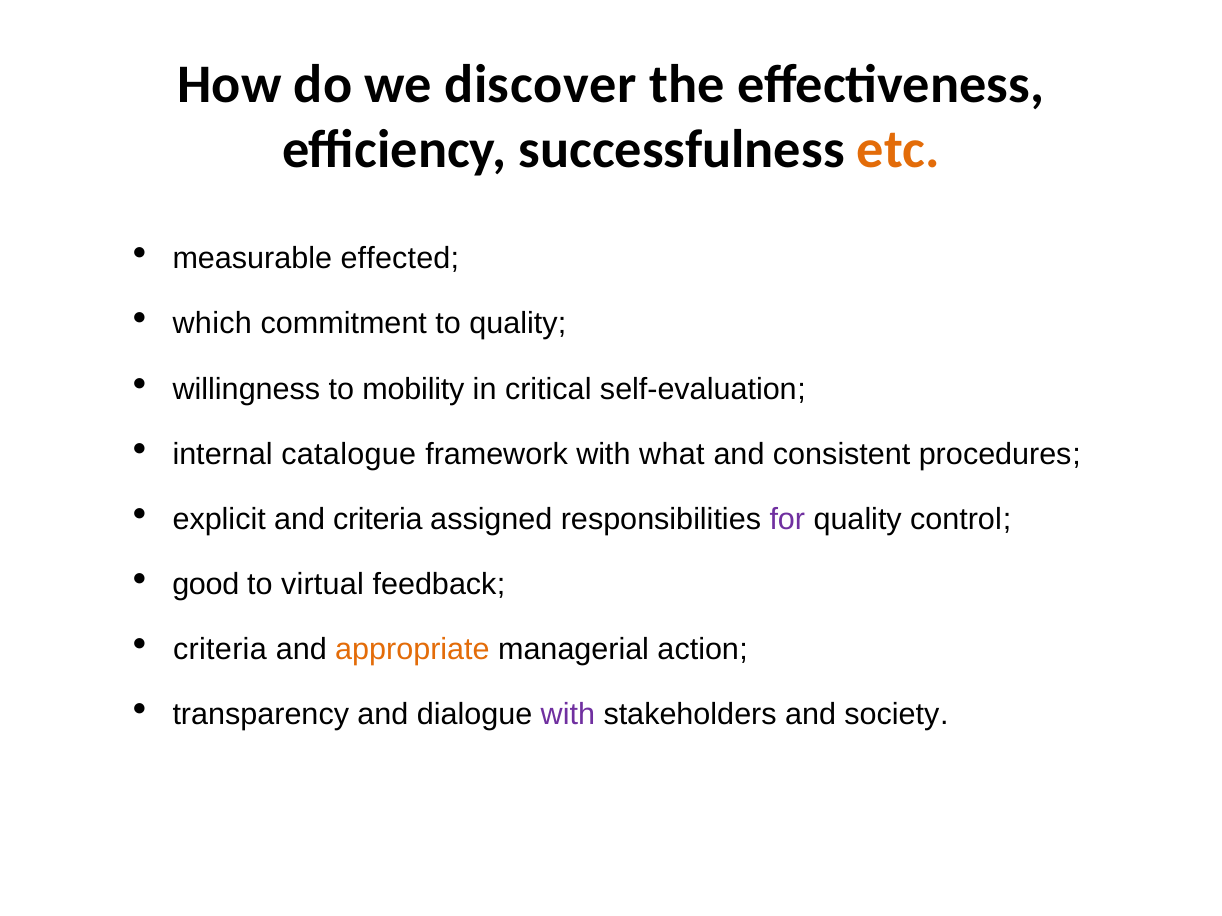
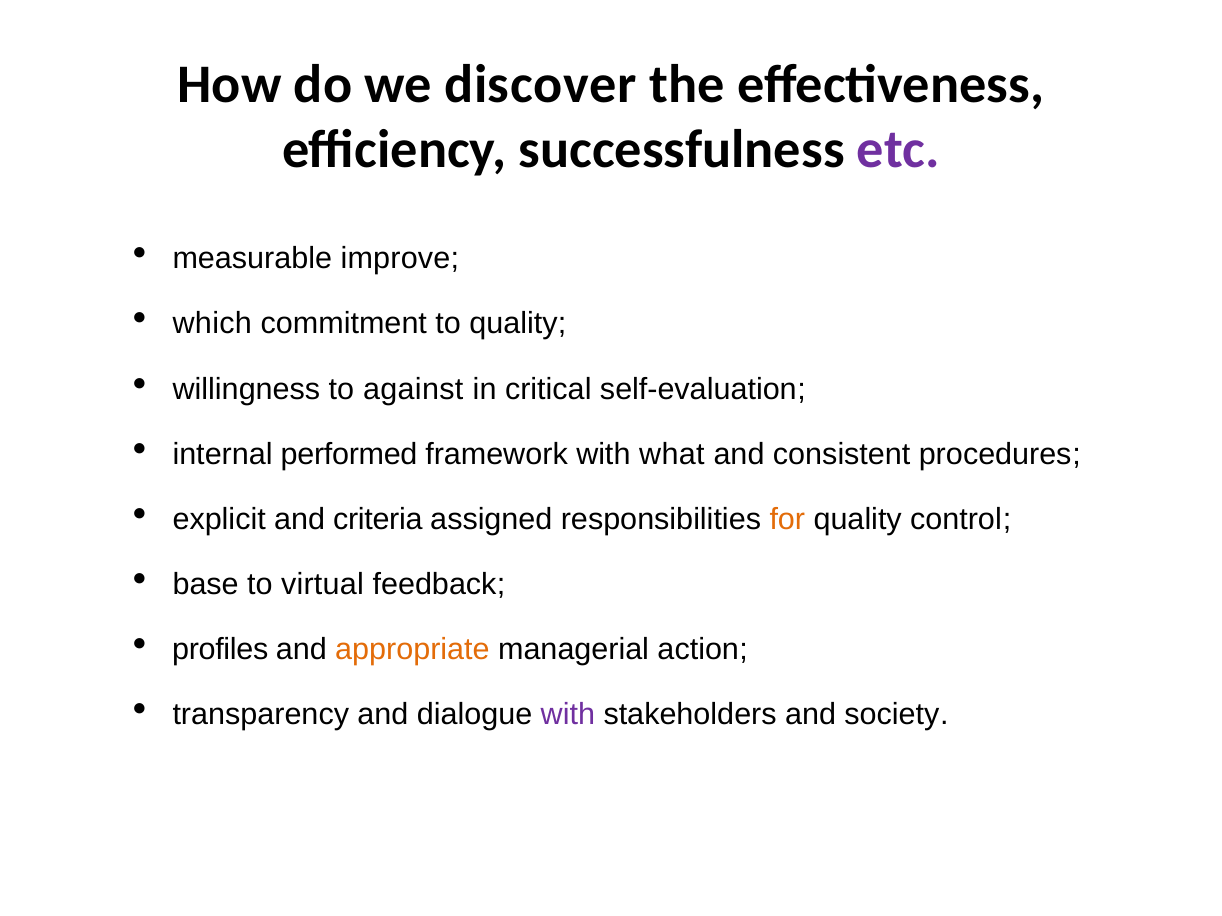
etc colour: orange -> purple
effected: effected -> improve
mobility: mobility -> against
catalogue: catalogue -> performed
for colour: purple -> orange
good: good -> base
criteria at (220, 650): criteria -> profiles
